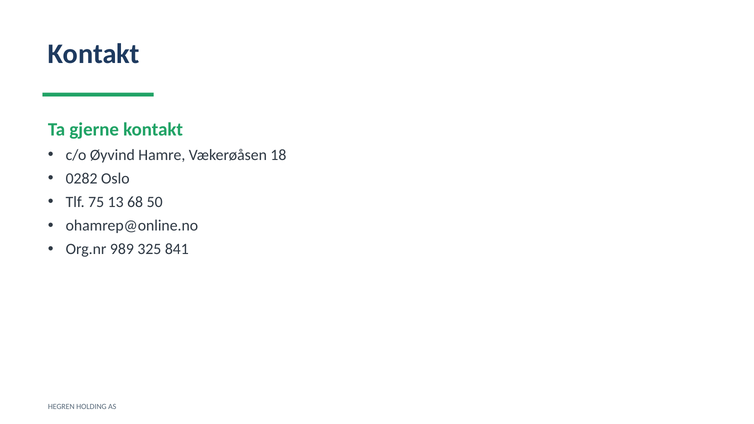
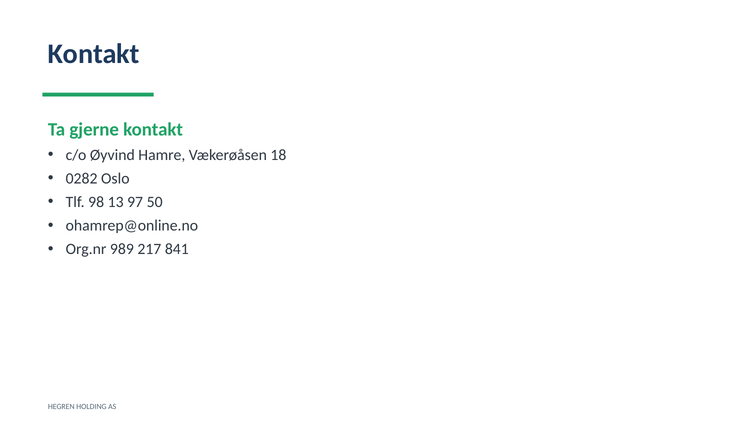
75: 75 -> 98
68: 68 -> 97
325: 325 -> 217
